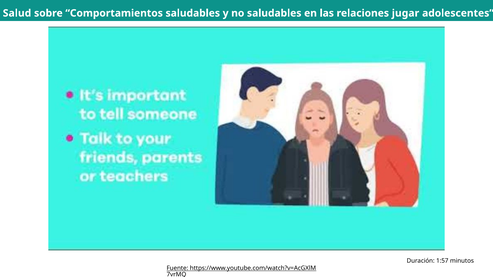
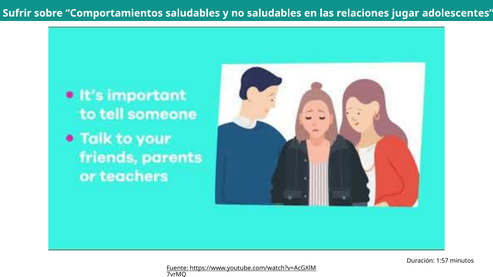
Salud: Salud -> Sufrir
